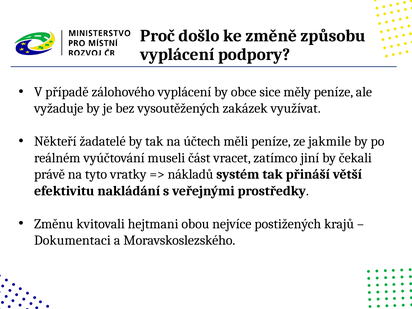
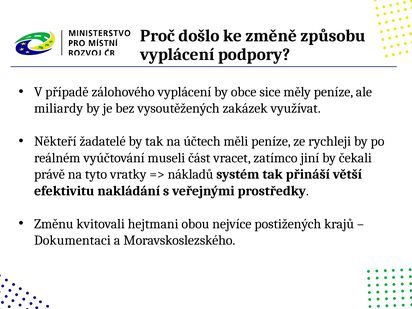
vyžaduje: vyžaduje -> miliardy
jakmile: jakmile -> rychleji
